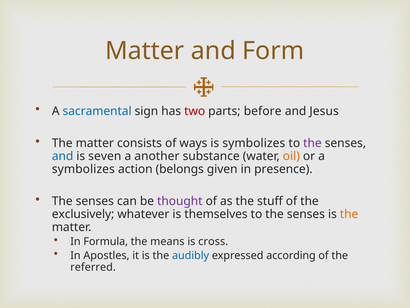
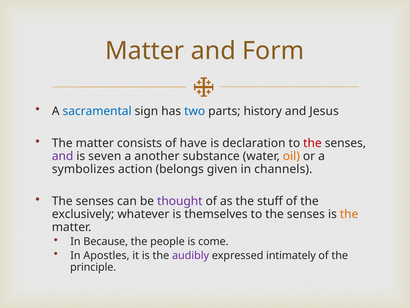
two colour: red -> blue
before: before -> history
ways: ways -> have
is symbolizes: symbolizes -> declaration
the at (312, 143) colour: purple -> red
and at (63, 156) colour: blue -> purple
presence: presence -> channels
Formula: Formula -> Because
means: means -> people
cross: cross -> come
audibly colour: blue -> purple
according: according -> intimately
referred: referred -> principle
